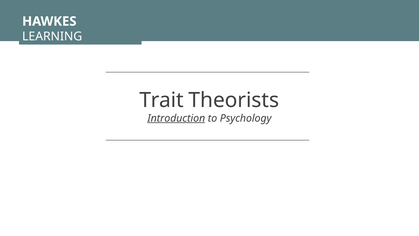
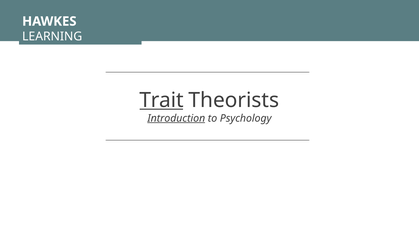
Trait underline: none -> present
